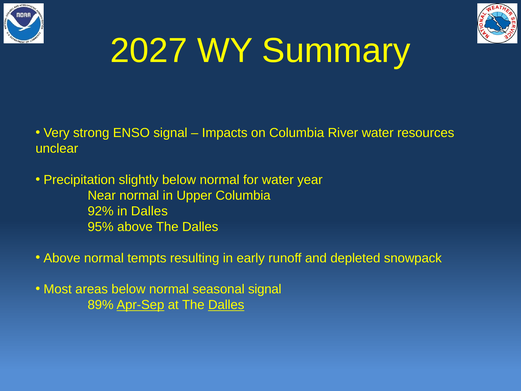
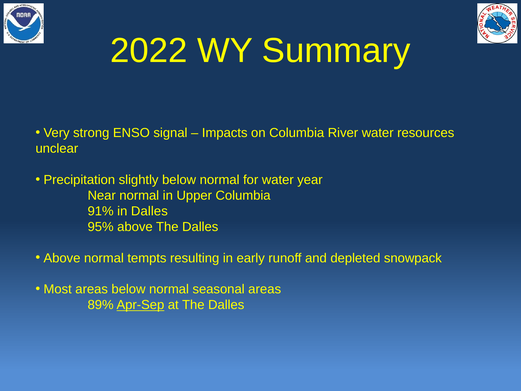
2027: 2027 -> 2022
92%: 92% -> 91%
seasonal signal: signal -> areas
Dalles at (226, 305) underline: present -> none
